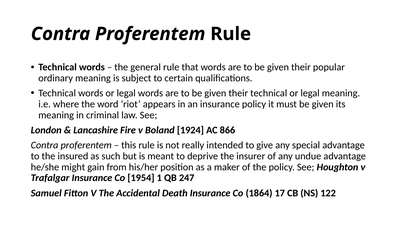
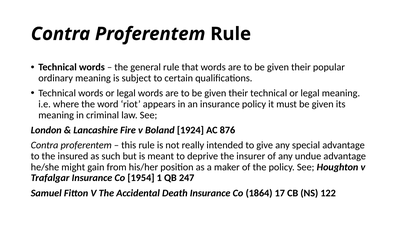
866: 866 -> 876
